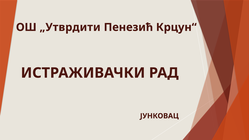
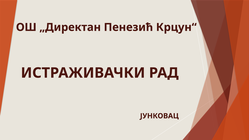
„Утврдити: „Утврдити -> „Директан
